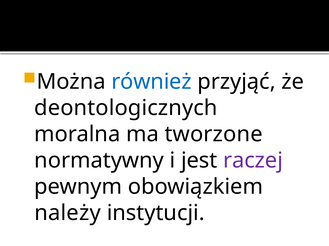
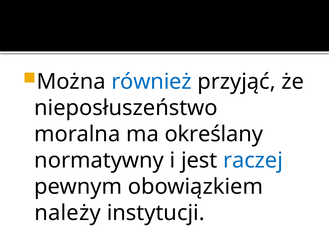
deontologicznych: deontologicznych -> nieposłuszeństwo
tworzone: tworzone -> określany
raczej colour: purple -> blue
